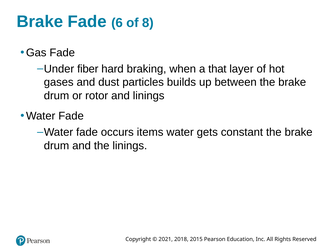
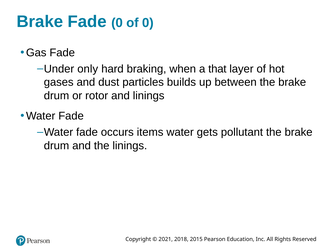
Fade 6: 6 -> 0
of 8: 8 -> 0
fiber: fiber -> only
constant: constant -> pollutant
